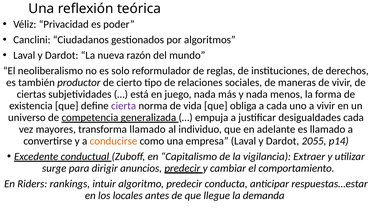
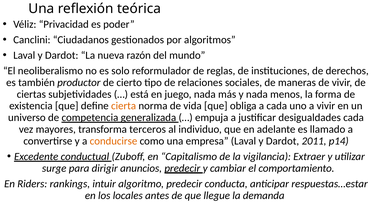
cierta colour: purple -> orange
transforma llamado: llamado -> terceros
2055: 2055 -> 2011
